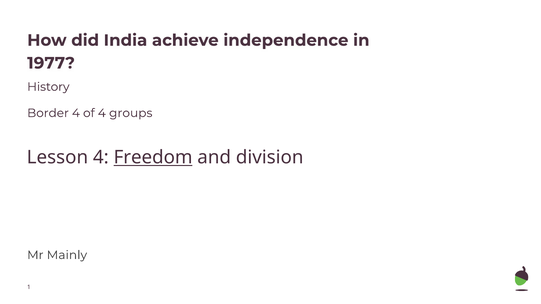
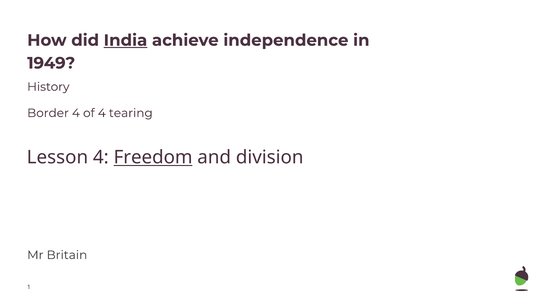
India underline: none -> present
1977: 1977 -> 1949
groups: groups -> tearing
Mainly: Mainly -> Britain
